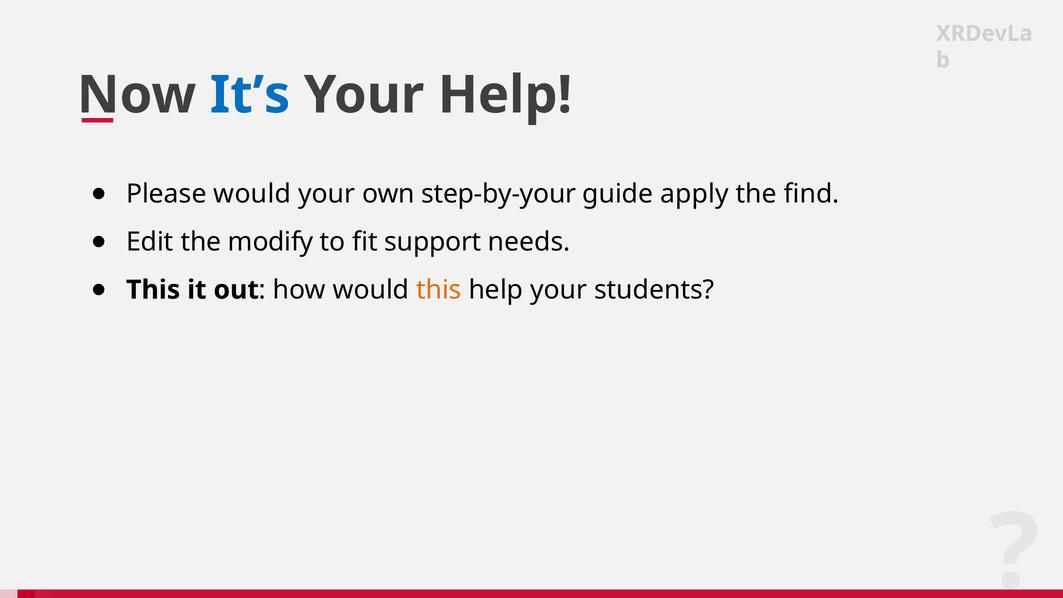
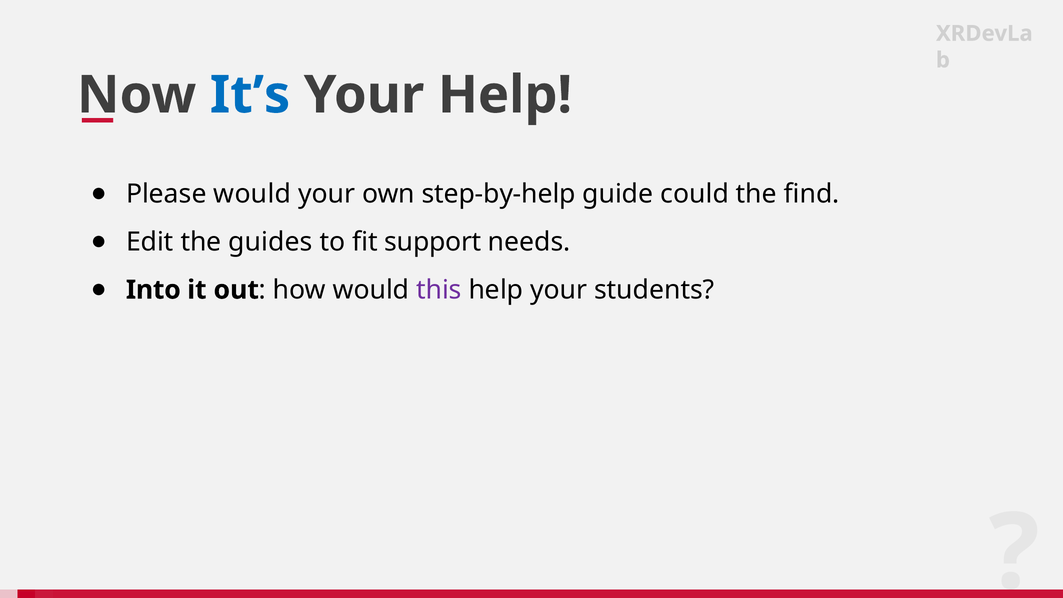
step-by-your: step-by-your -> step-by-help
apply: apply -> could
modify: modify -> guides
This at (153, 290): This -> Into
this at (439, 290) colour: orange -> purple
